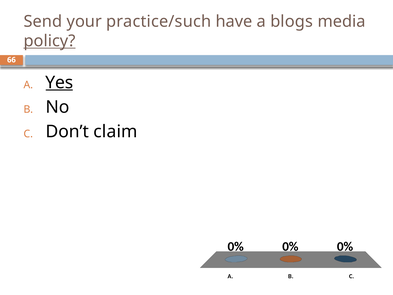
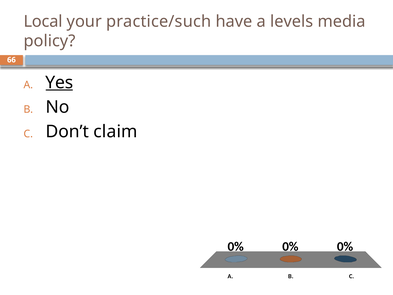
Send: Send -> Local
blogs: blogs -> levels
policy underline: present -> none
